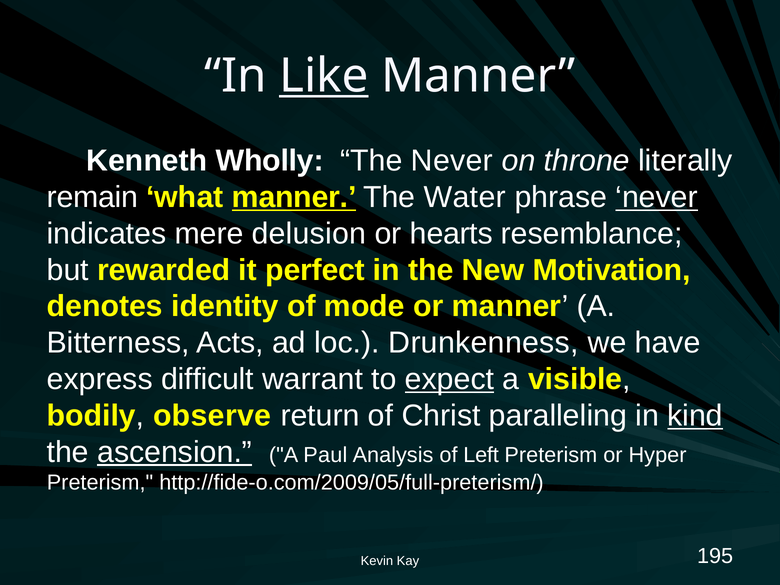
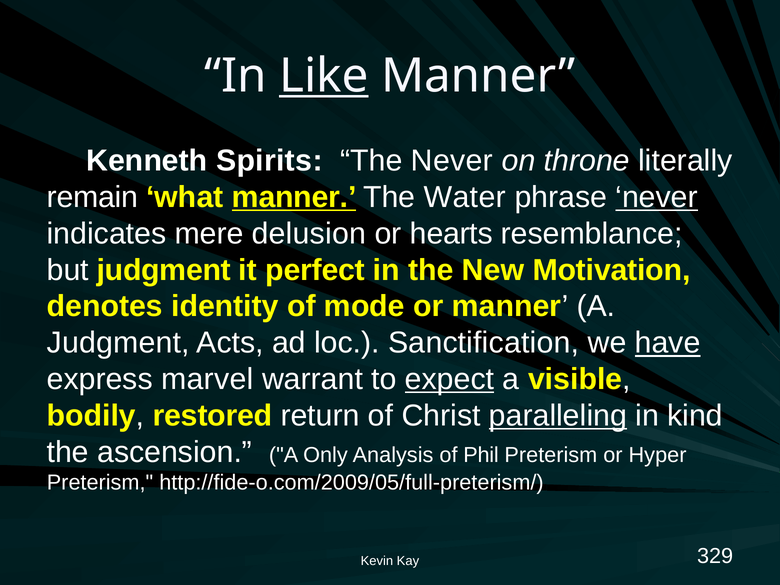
Wholly: Wholly -> Spirits
but rewarded: rewarded -> judgment
Bitterness at (118, 343): Bitterness -> Judgment
Drunkenness: Drunkenness -> Sanctification
have underline: none -> present
difficult: difficult -> marvel
observe: observe -> restored
paralleling underline: none -> present
kind underline: present -> none
ascension underline: present -> none
Paul: Paul -> Only
Left: Left -> Phil
195: 195 -> 329
